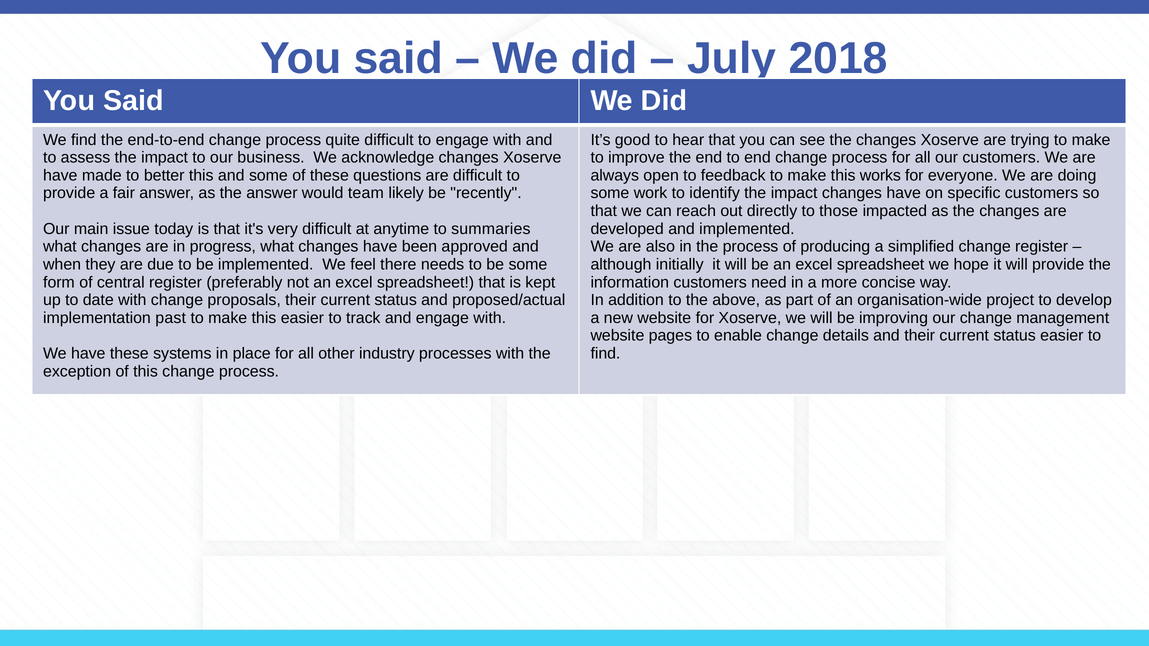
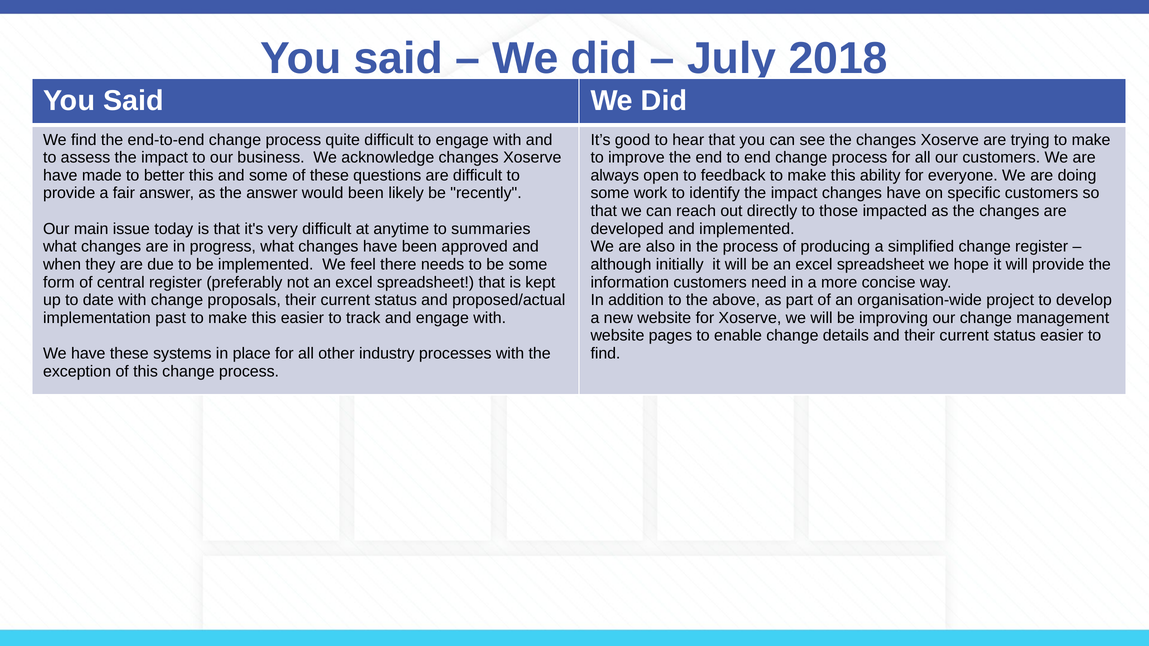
works: works -> ability
would team: team -> been
